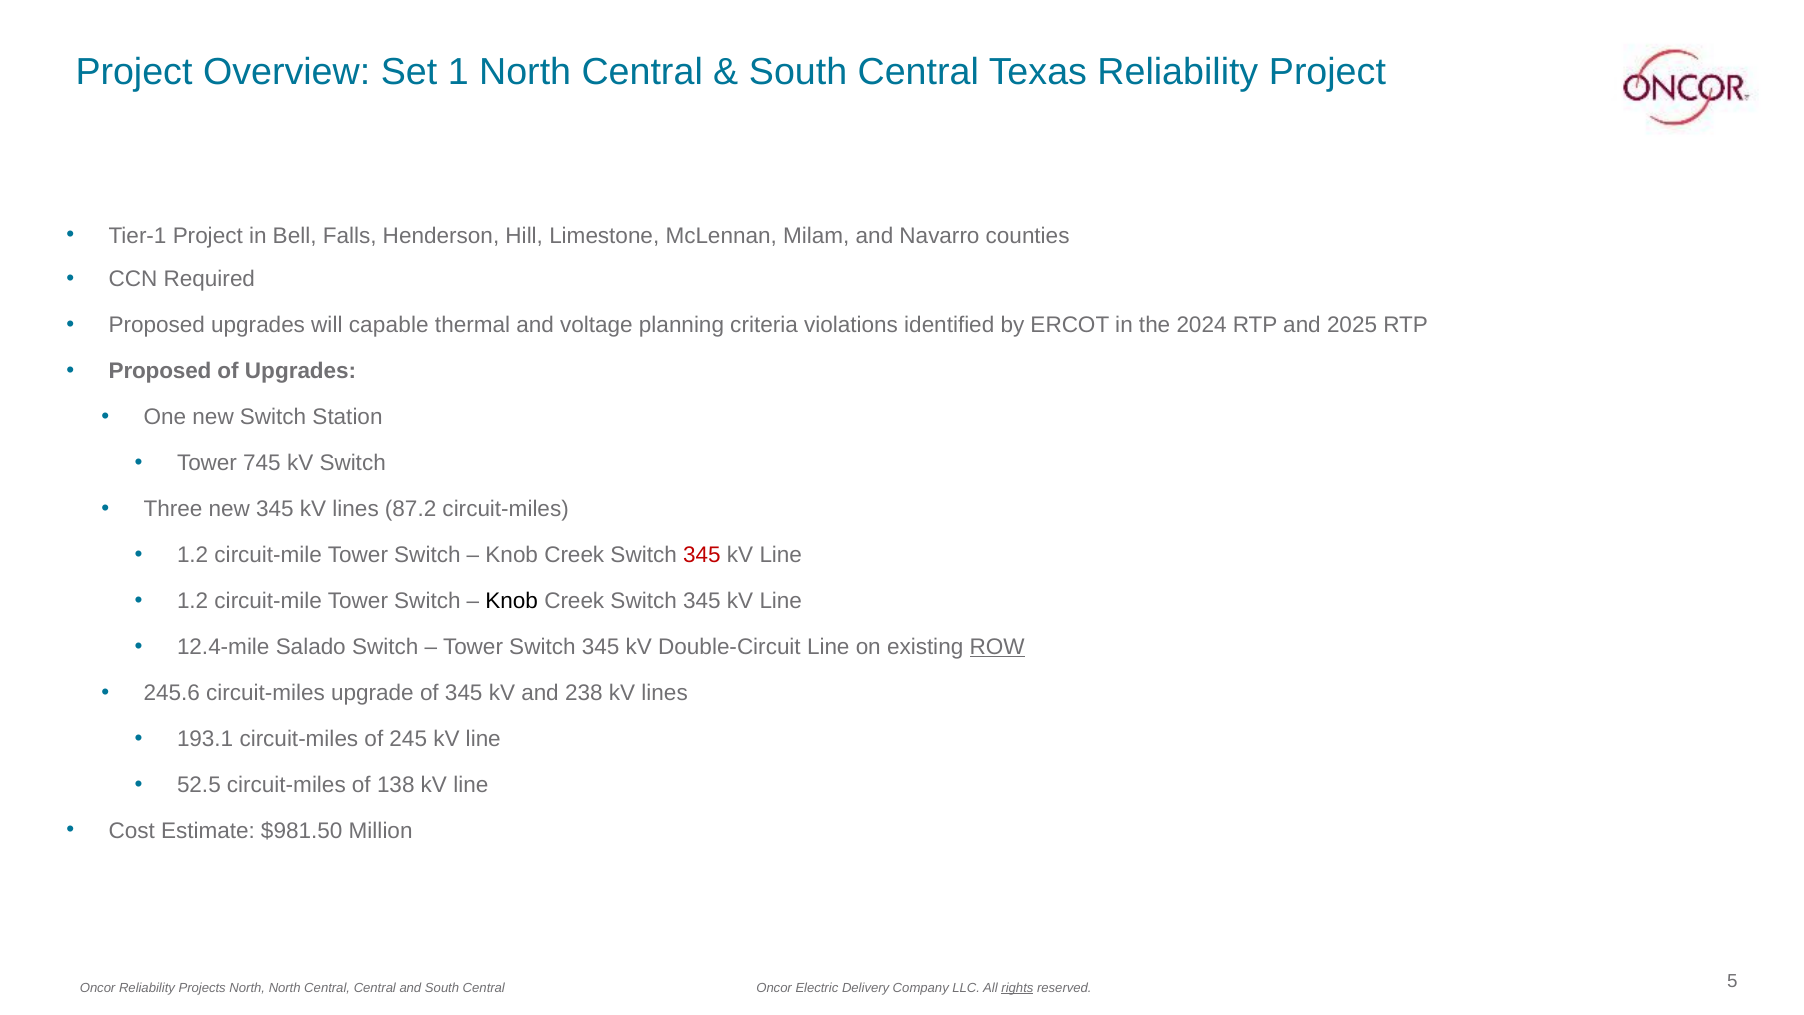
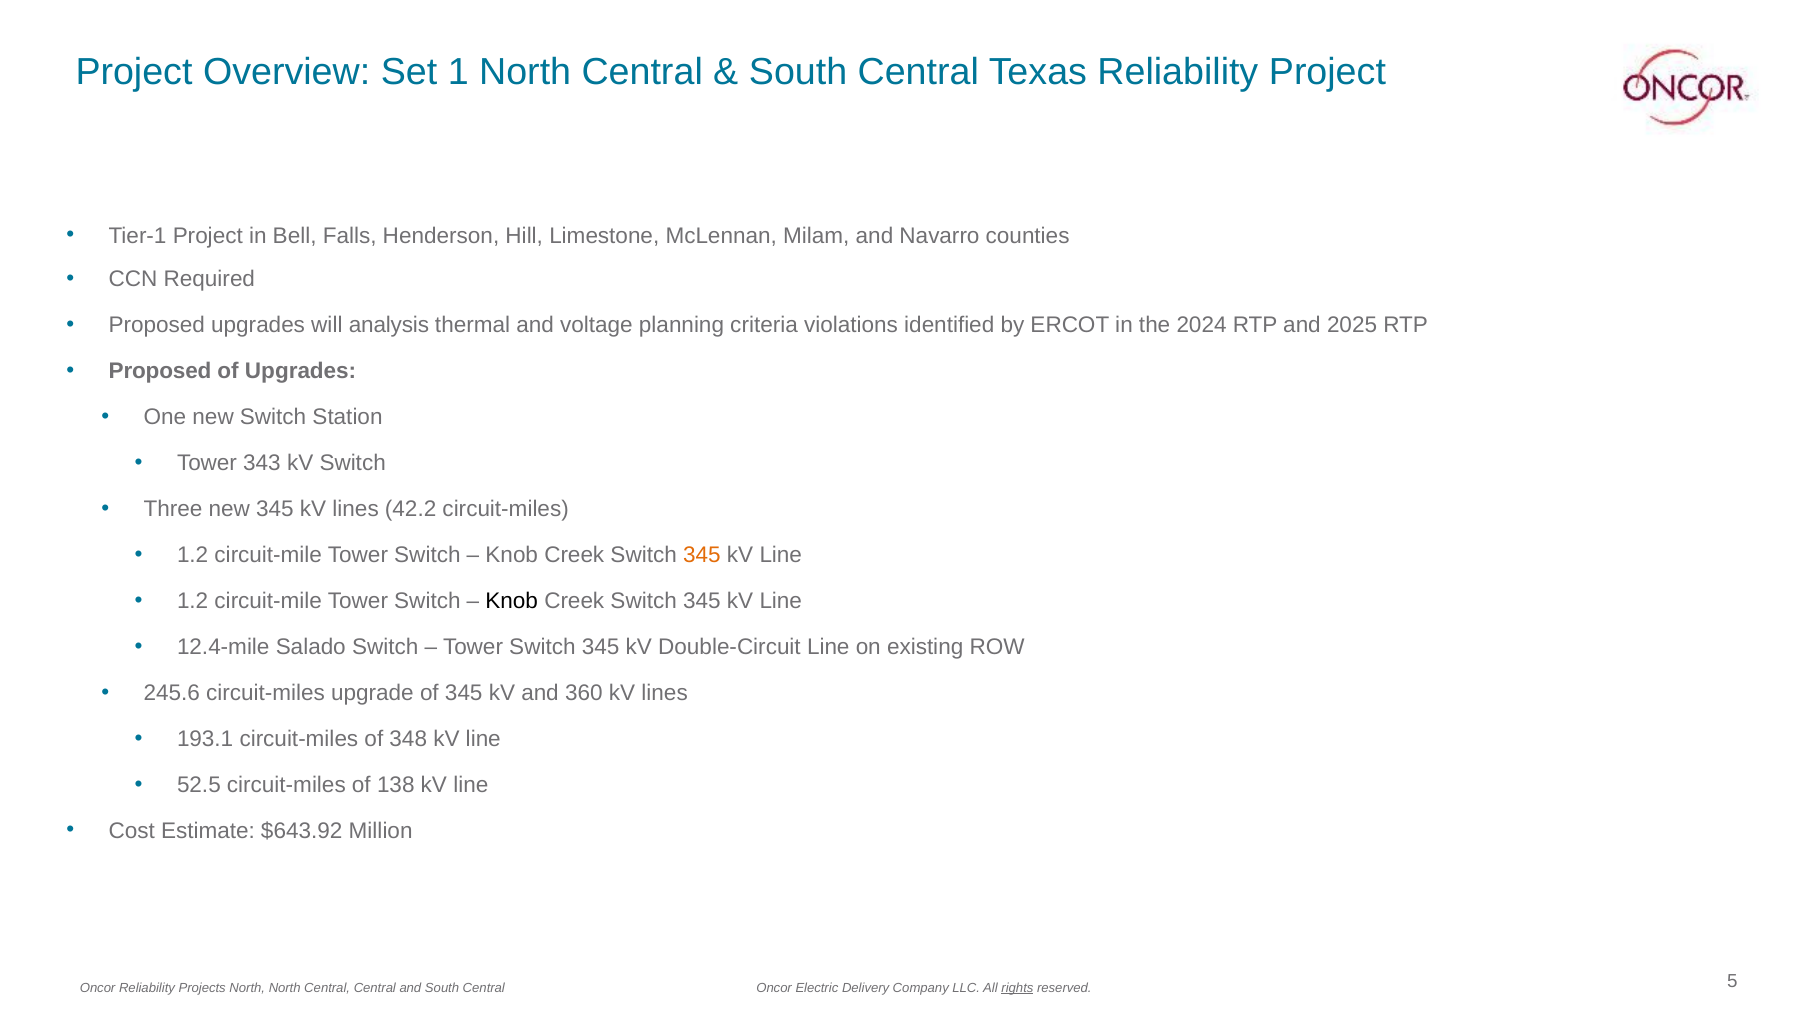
capable: capable -> analysis
745: 745 -> 343
87.2: 87.2 -> 42.2
345 at (702, 555) colour: red -> orange
ROW underline: present -> none
238: 238 -> 360
245: 245 -> 348
$981.50: $981.50 -> $643.92
